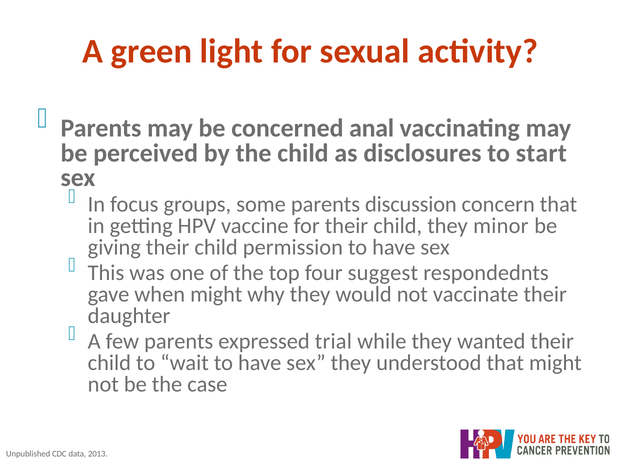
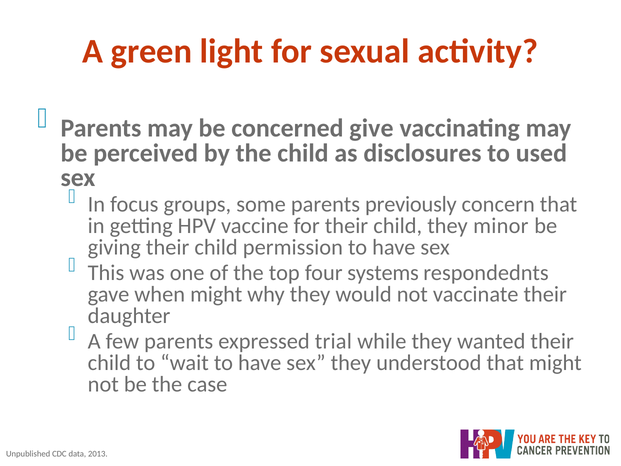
anal: anal -> give
start: start -> used
discussion: discussion -> previously
suggest: suggest -> systems
